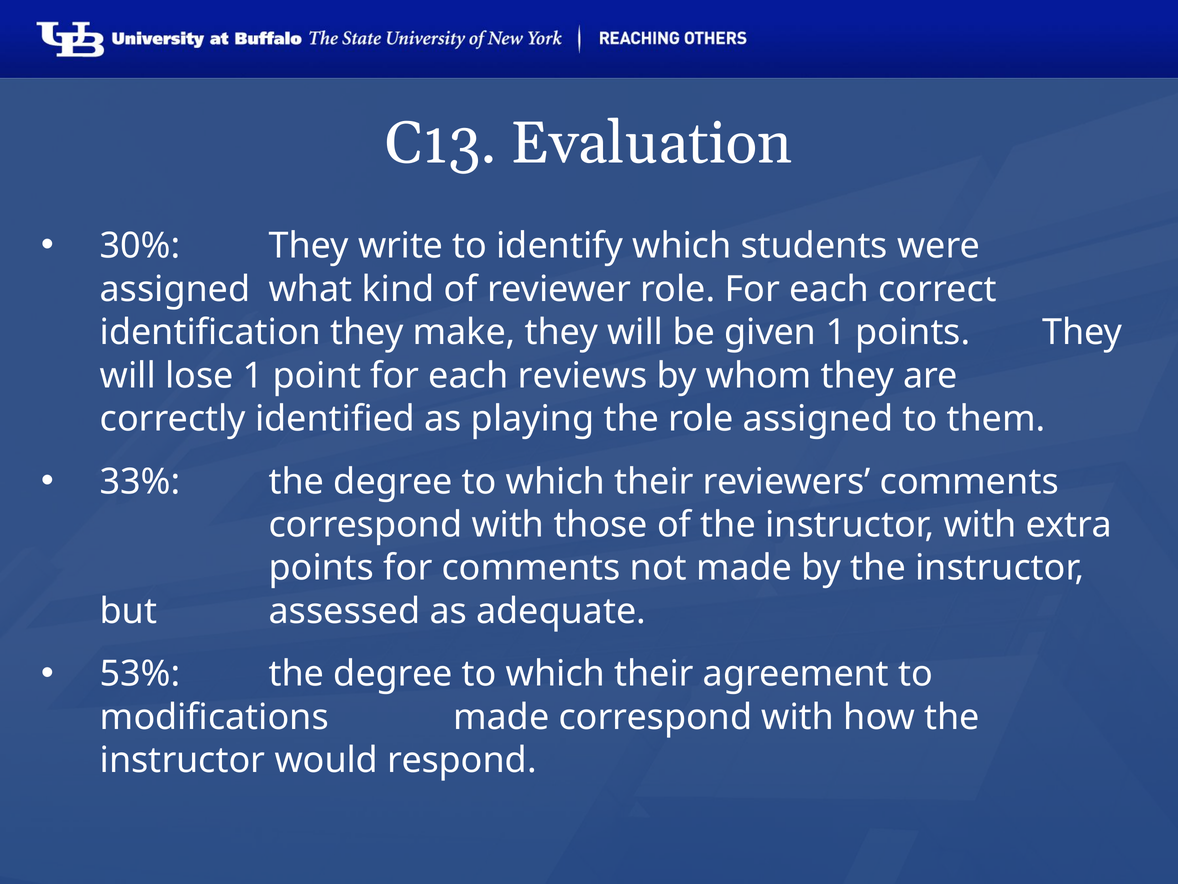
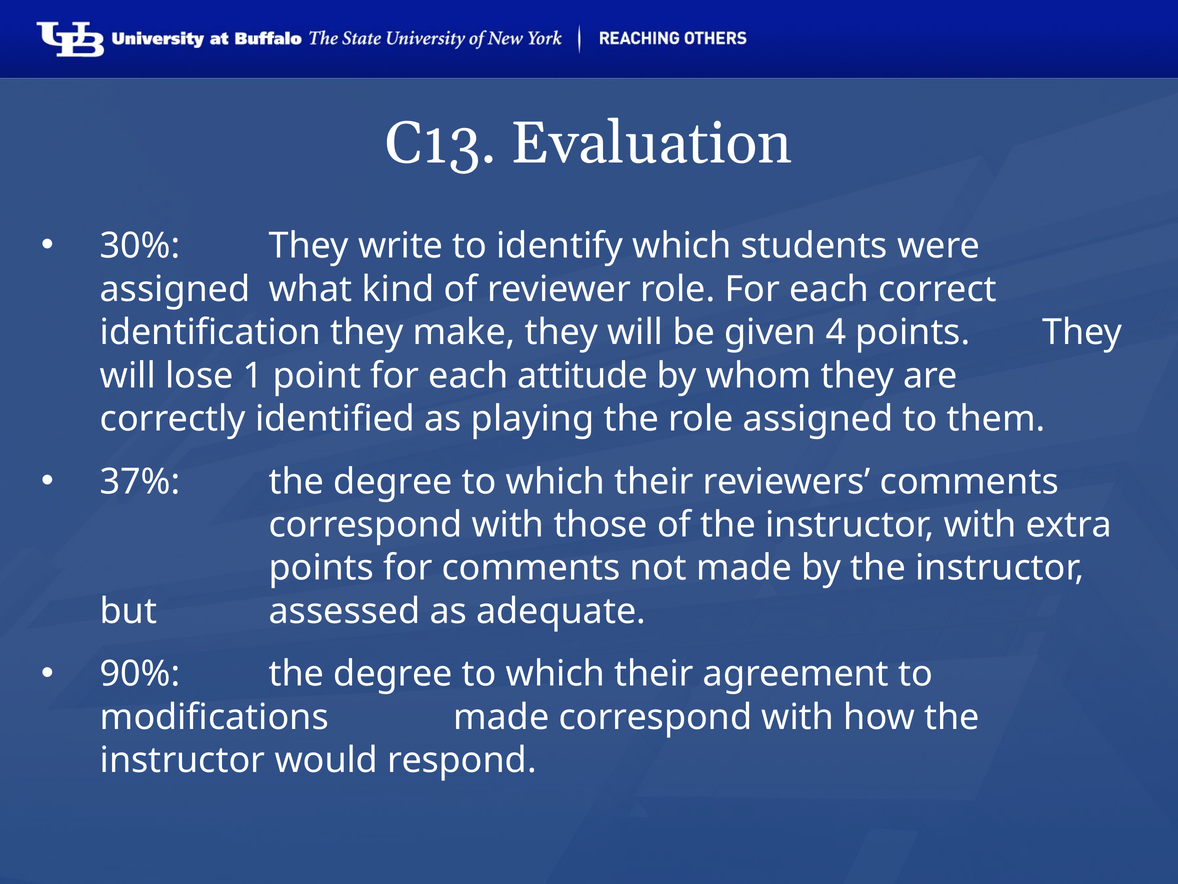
given 1: 1 -> 4
reviews: reviews -> attitude
33%: 33% -> 37%
53%: 53% -> 90%
